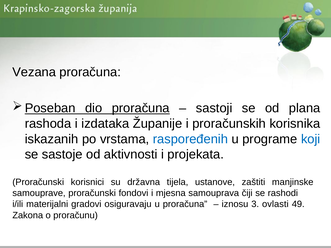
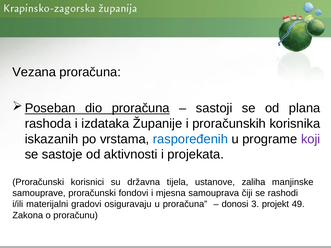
koji colour: blue -> purple
zaštiti: zaštiti -> zaliha
iznosu: iznosu -> donosi
ovlasti: ovlasti -> projekt
